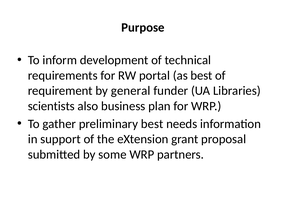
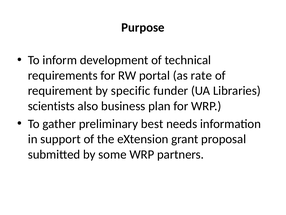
as best: best -> rate
general: general -> specific
